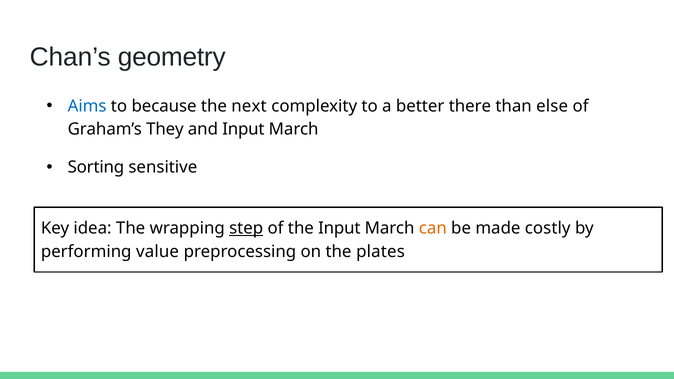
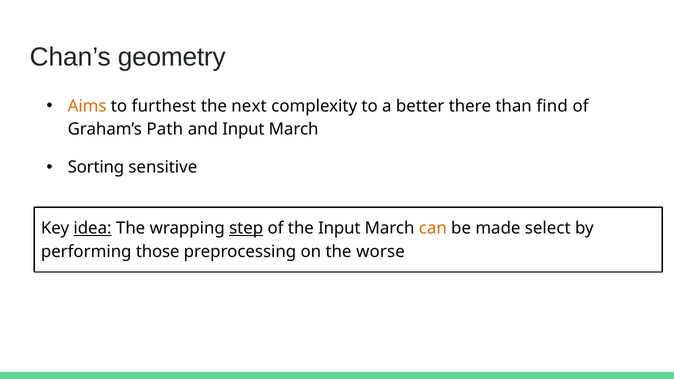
Aims colour: blue -> orange
because: because -> furthest
else: else -> find
They: They -> Path
idea underline: none -> present
costly: costly -> select
value: value -> those
plates: plates -> worse
